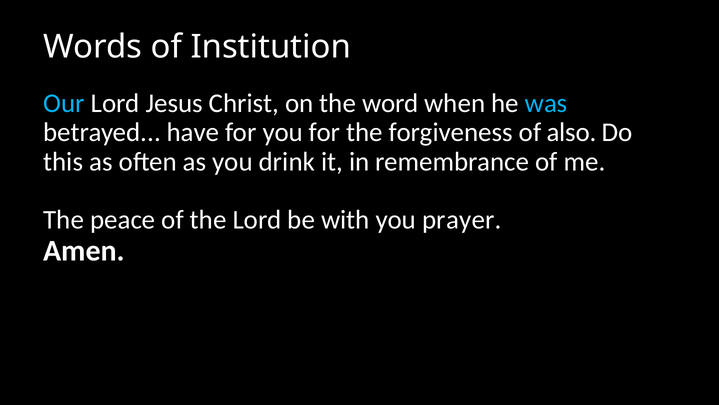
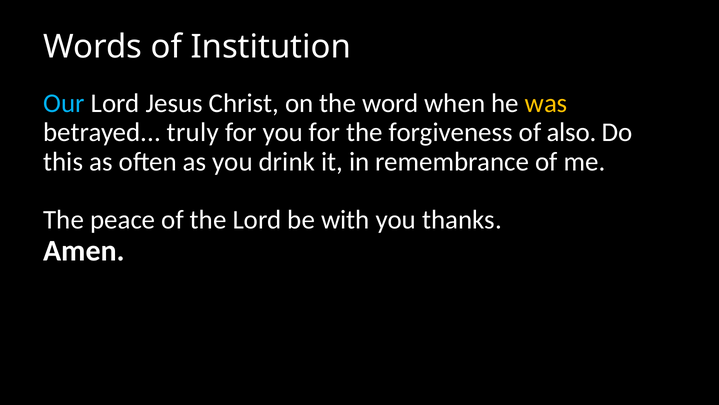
was colour: light blue -> yellow
have: have -> truly
prayer: prayer -> thanks
